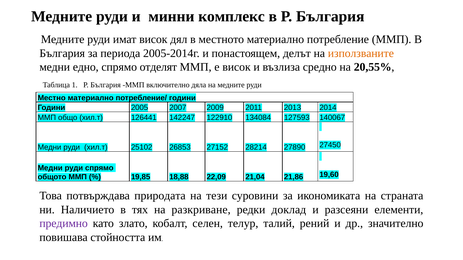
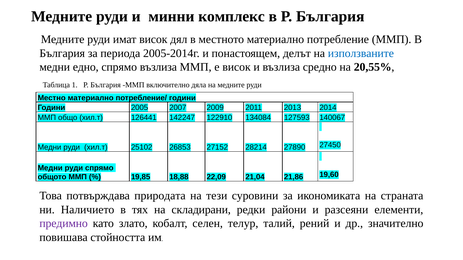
използваните colour: orange -> blue
спрямо отделят: отделят -> възлиза
разкриване: разкриване -> складирани
доклад: доклад -> райони
